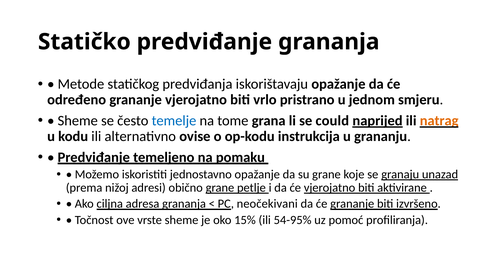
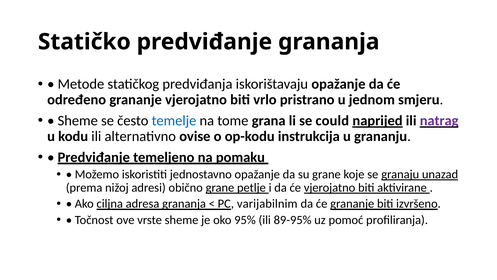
natrag colour: orange -> purple
neočekivani: neočekivani -> varijabilnim
15%: 15% -> 95%
54-95%: 54-95% -> 89-95%
